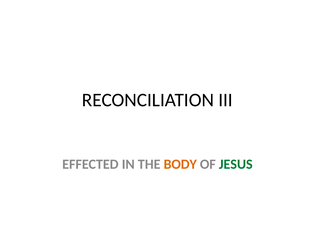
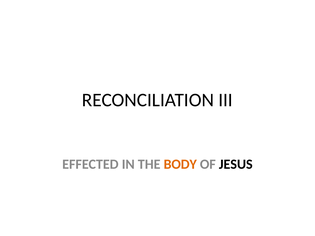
JESUS colour: green -> black
